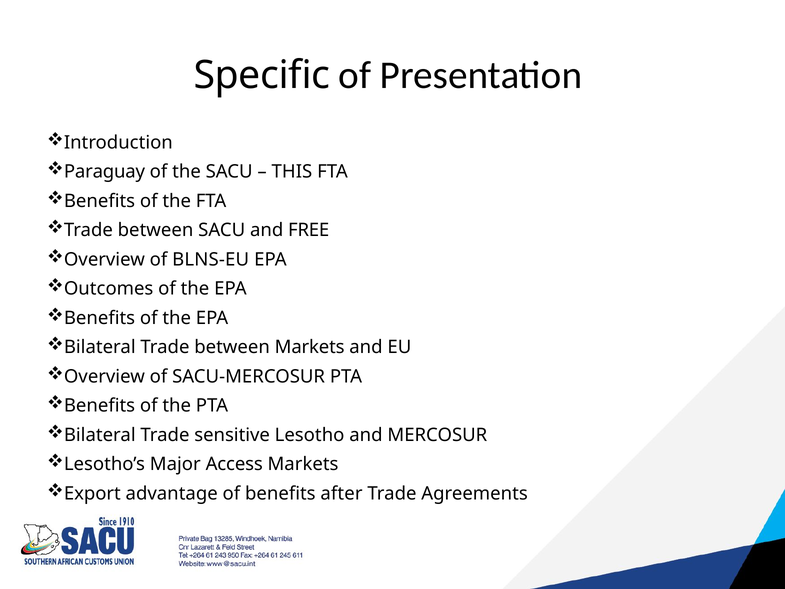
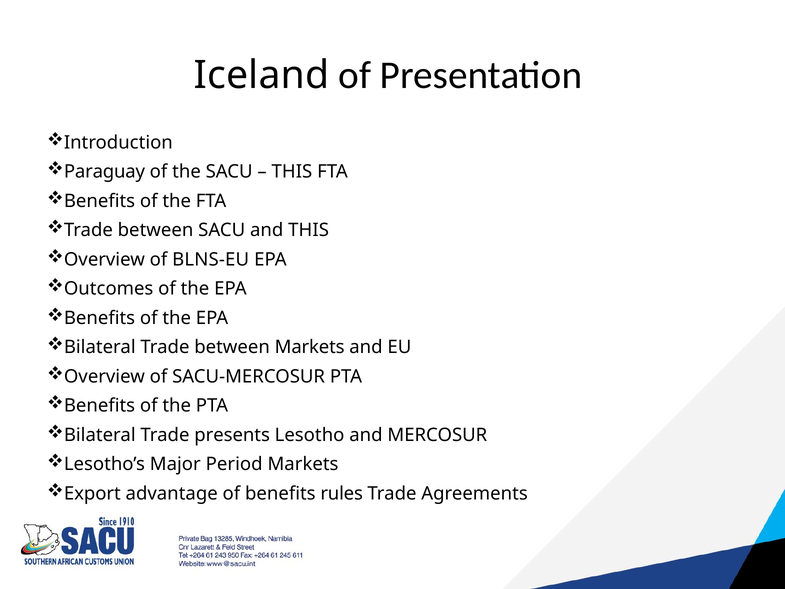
Specific: Specific -> Iceland
and FREE: FREE -> THIS
sensitive: sensitive -> presents
Access: Access -> Period
after: after -> rules
